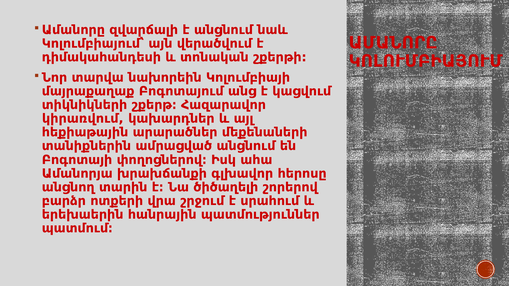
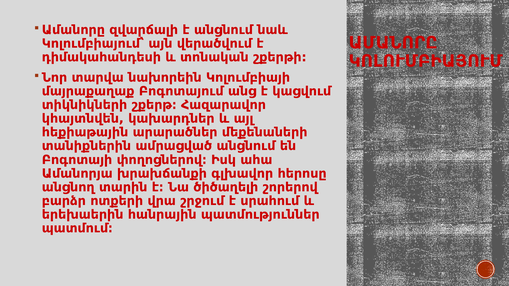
կիրառվում: կիրառվում -> կհայտնվեն
